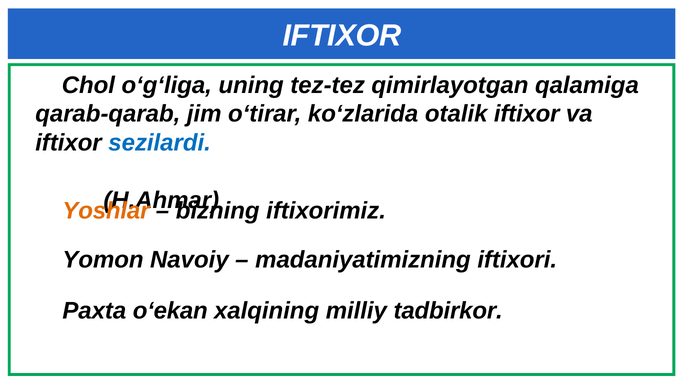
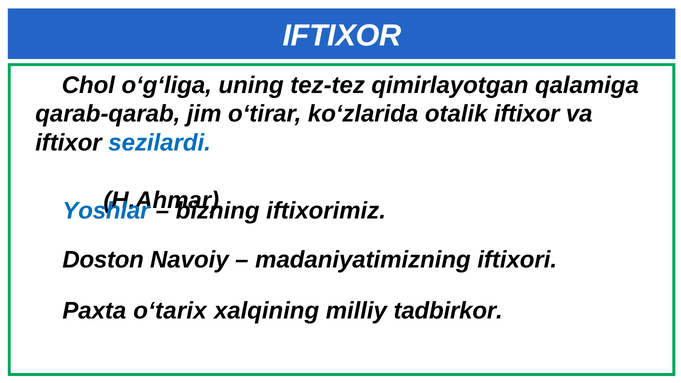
Yoshlar colour: orange -> blue
Yomon: Yomon -> Doston
o‘ekan: o‘ekan -> o‘tarix
